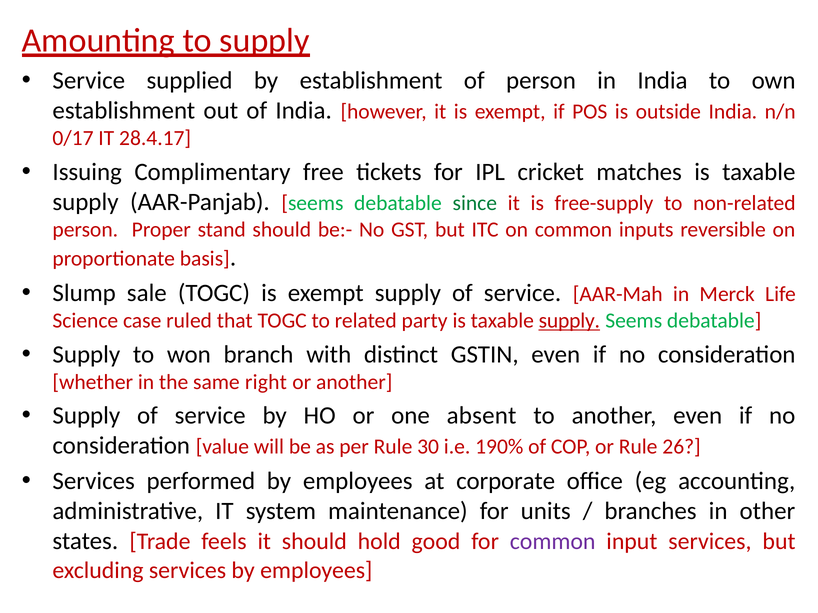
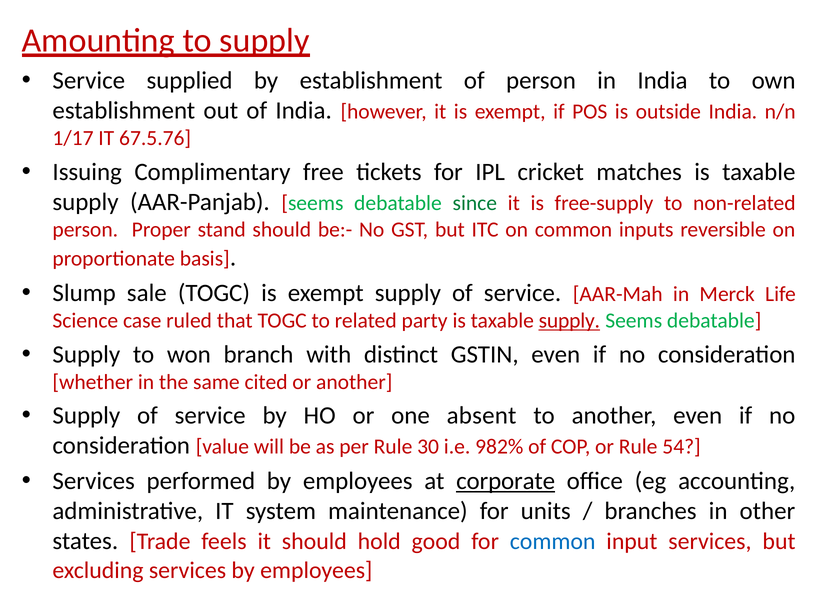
0/17: 0/17 -> 1/17
28.4.17: 28.4.17 -> 67.5.76
right: right -> cited
190%: 190% -> 982%
26: 26 -> 54
corporate underline: none -> present
common at (553, 542) colour: purple -> blue
